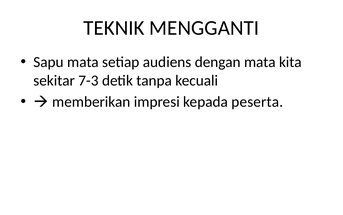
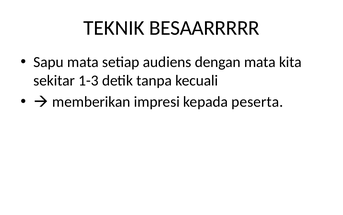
MENGGANTI: MENGGANTI -> BESAARRRRR
7-3: 7-3 -> 1-3
